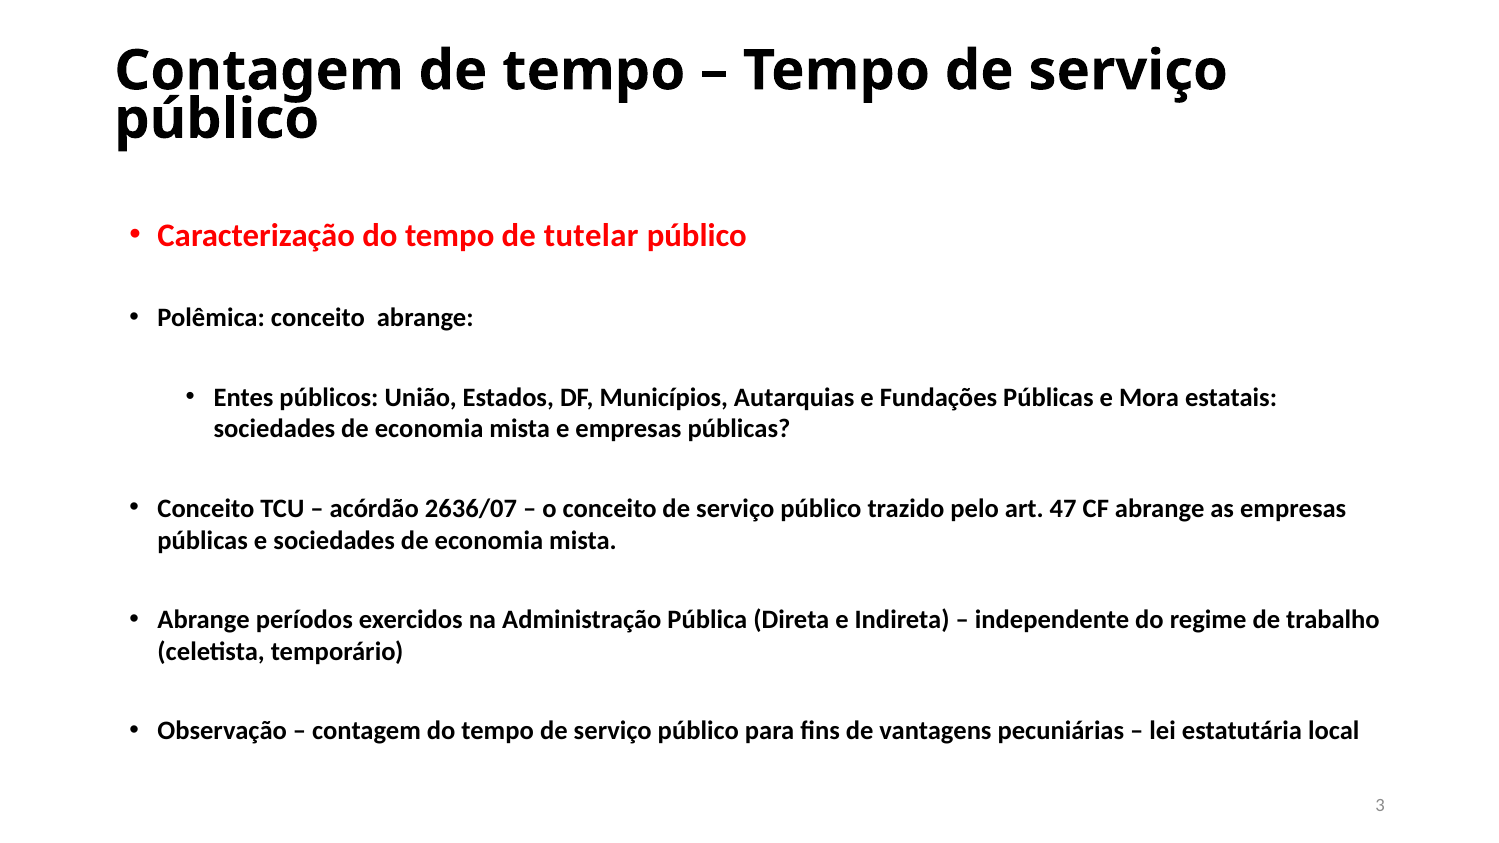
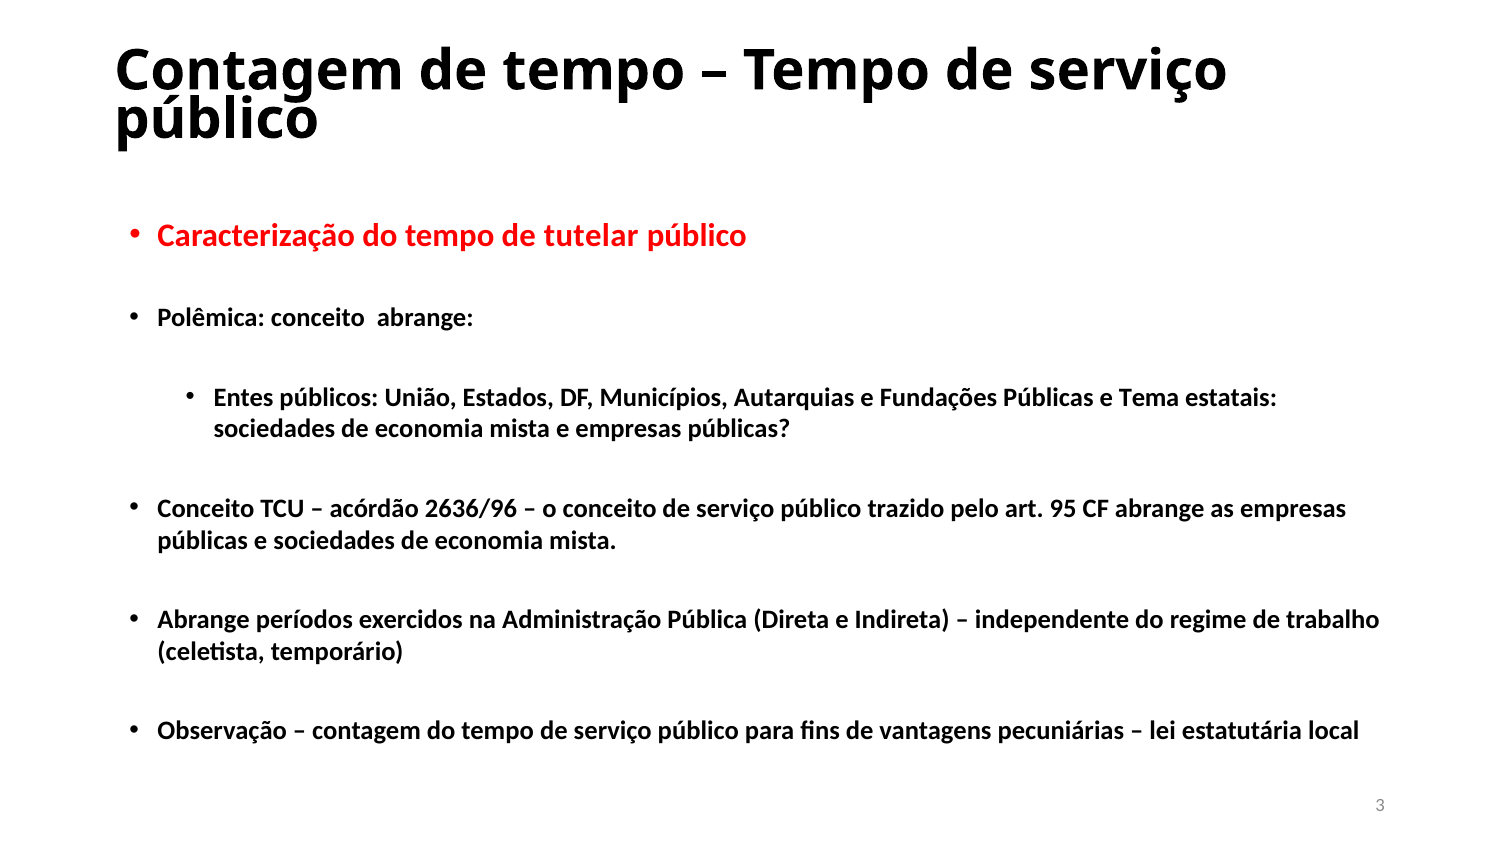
Mora: Mora -> Tema
2636/07: 2636/07 -> 2636/96
47: 47 -> 95
